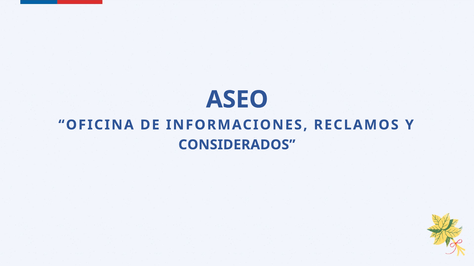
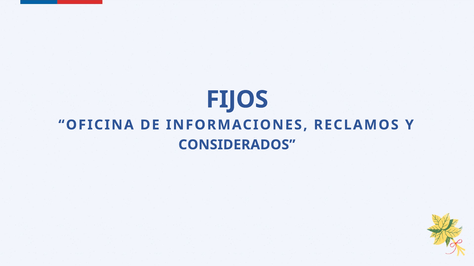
ASEO: ASEO -> FIJOS
